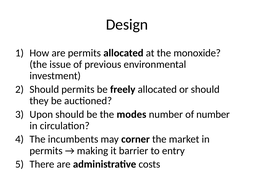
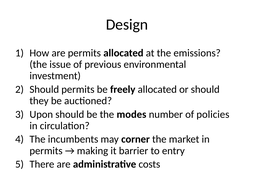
monoxide: monoxide -> emissions
of number: number -> policies
